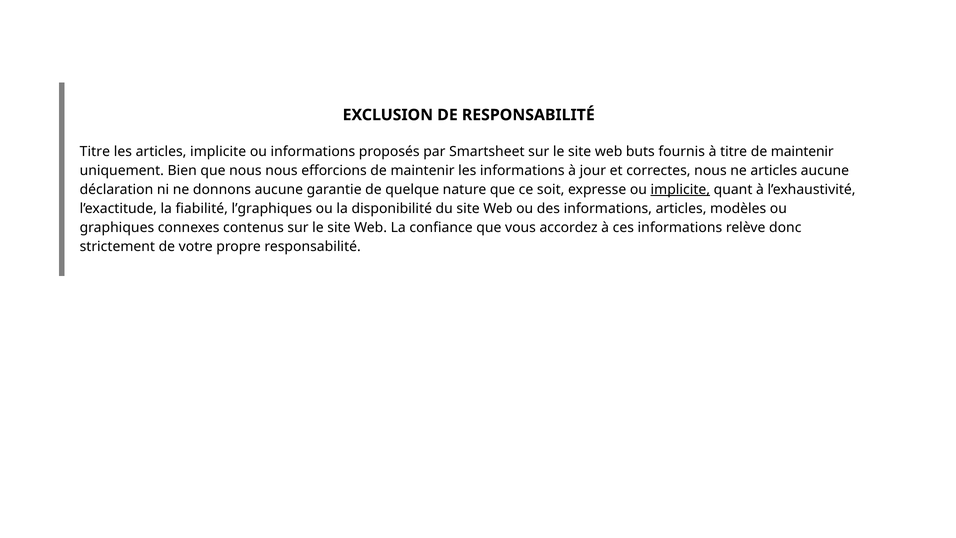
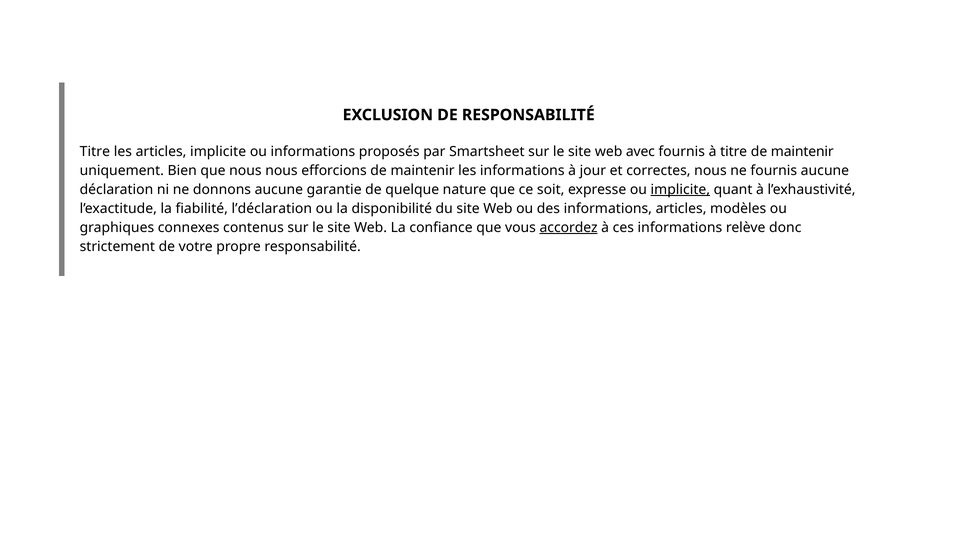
buts: buts -> avec
ne articles: articles -> fournis
l’graphiques: l’graphiques -> l’déclaration
accordez underline: none -> present
